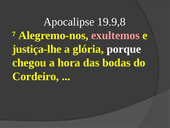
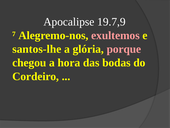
19.9,8: 19.9,8 -> 19.7,9
justiça-lhe: justiça-lhe -> santos-lhe
porque colour: white -> pink
